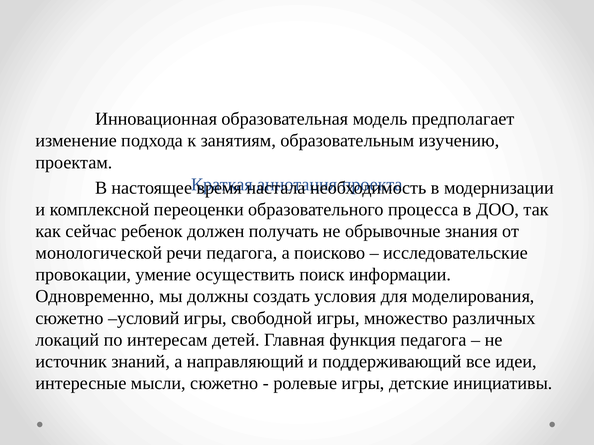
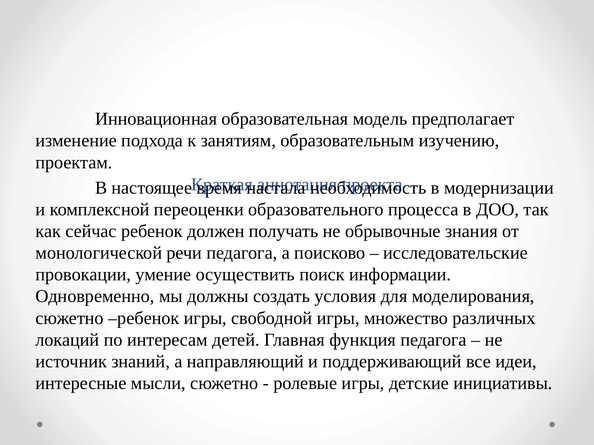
сюжетно условий: условий -> ребенок
